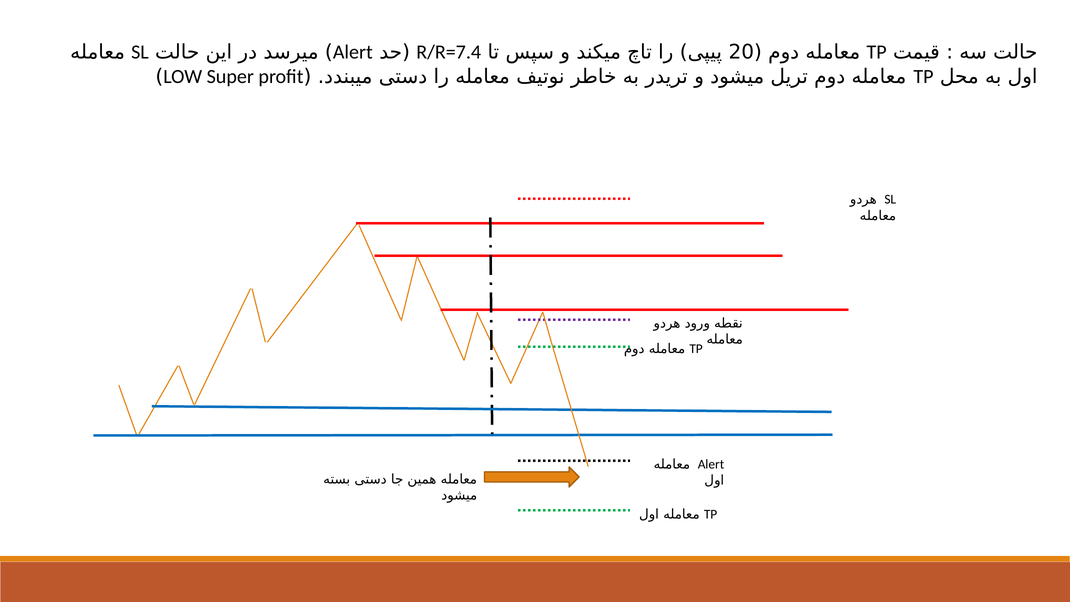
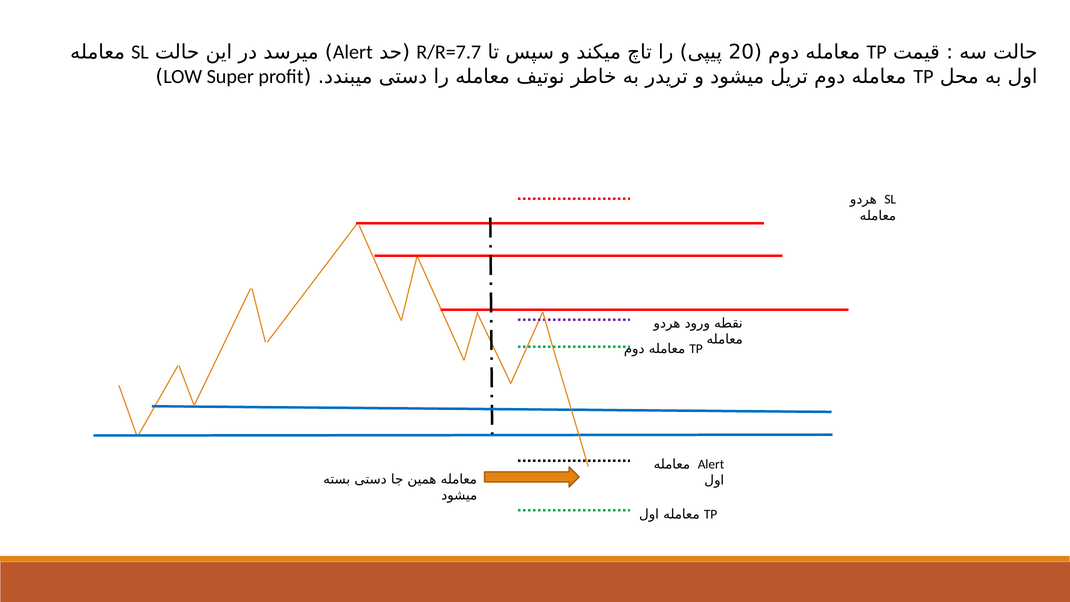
R/R=7.4: R/R=7.4 -> R/R=7.7
